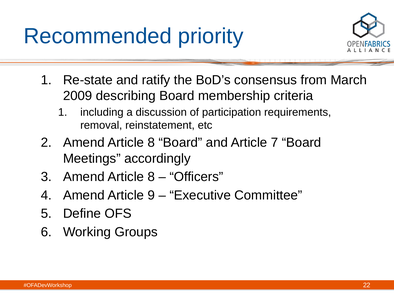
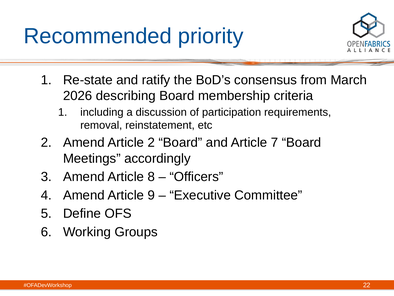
2009: 2009 -> 2026
8 at (151, 142): 8 -> 2
